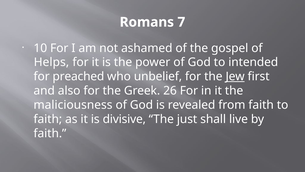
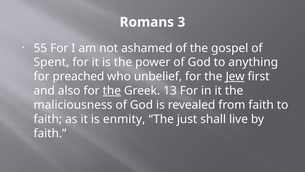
7: 7 -> 3
10: 10 -> 55
Helps: Helps -> Spent
intended: intended -> anything
the at (112, 91) underline: none -> present
26: 26 -> 13
divisive: divisive -> enmity
